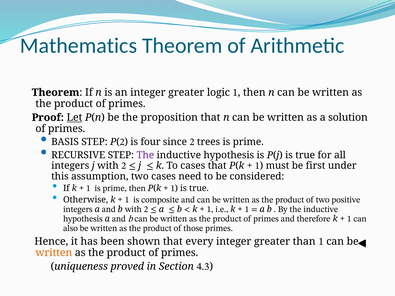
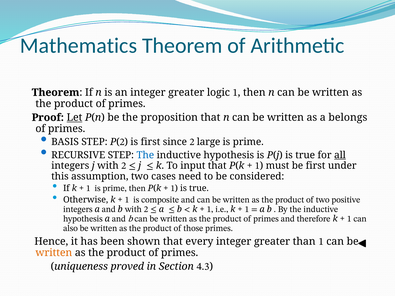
solution: solution -> belongs
is four: four -> first
trees: trees -> large
The at (145, 155) colour: purple -> blue
all underline: none -> present
To cases: cases -> input
